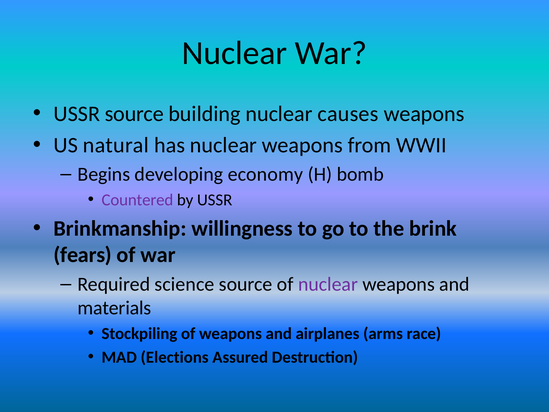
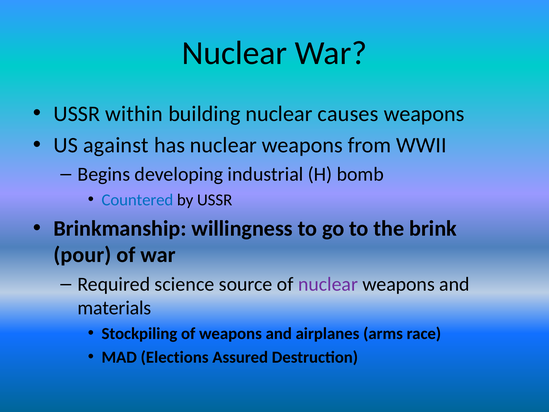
USSR source: source -> within
natural: natural -> against
economy: economy -> industrial
Countered colour: purple -> blue
fears: fears -> pour
